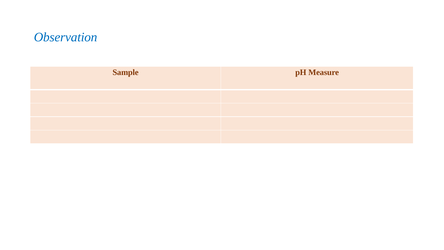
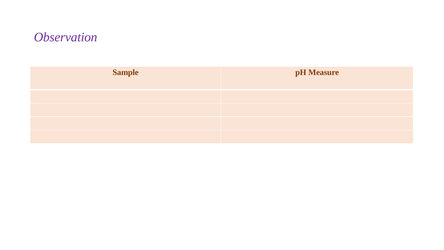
Observation colour: blue -> purple
